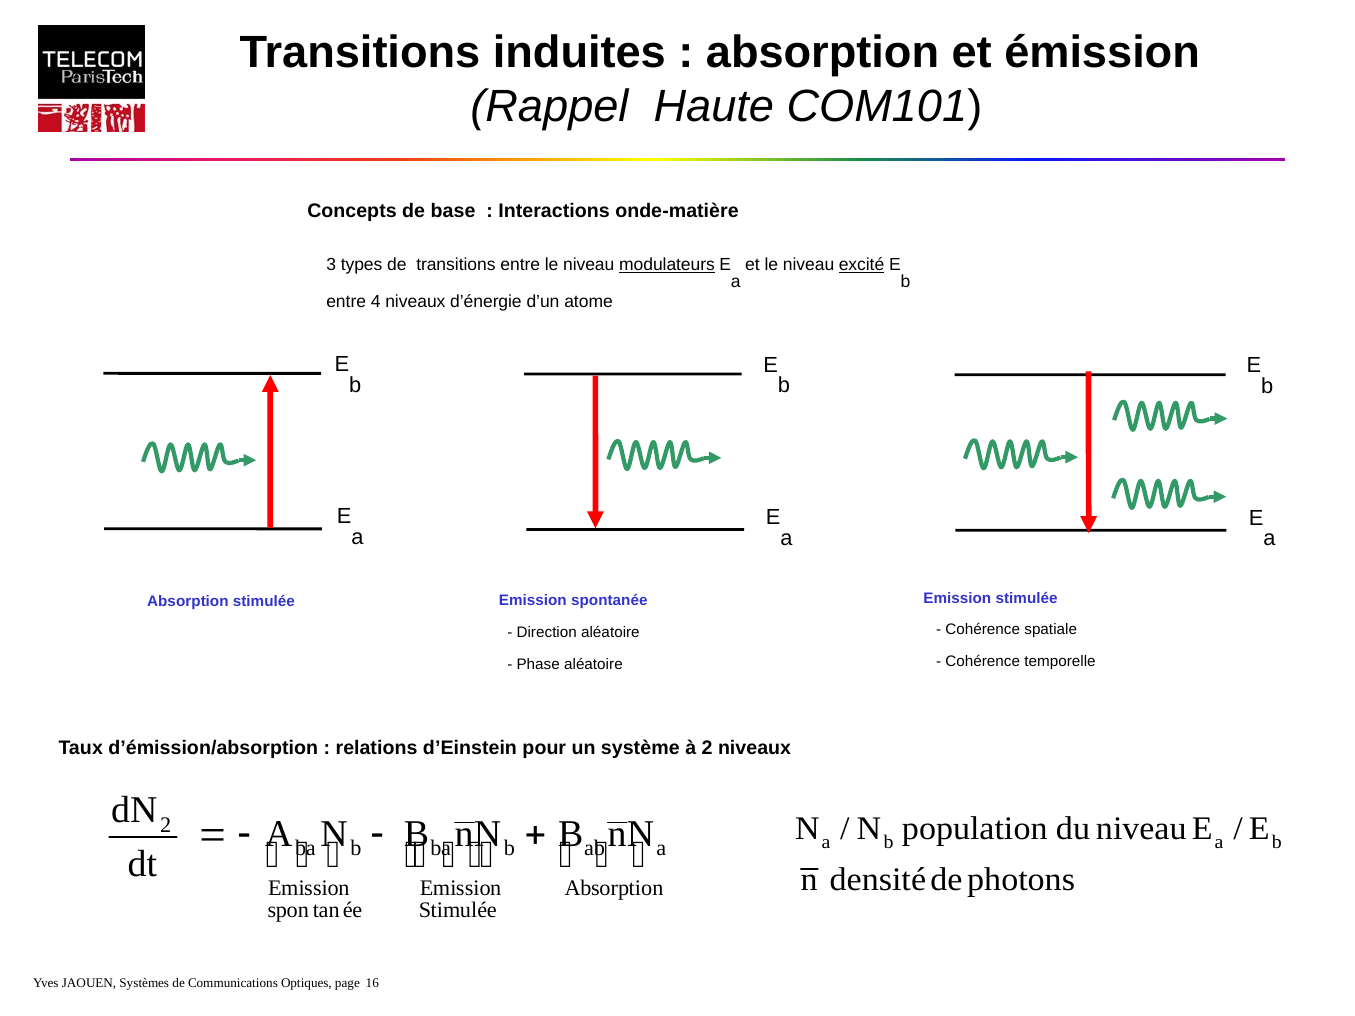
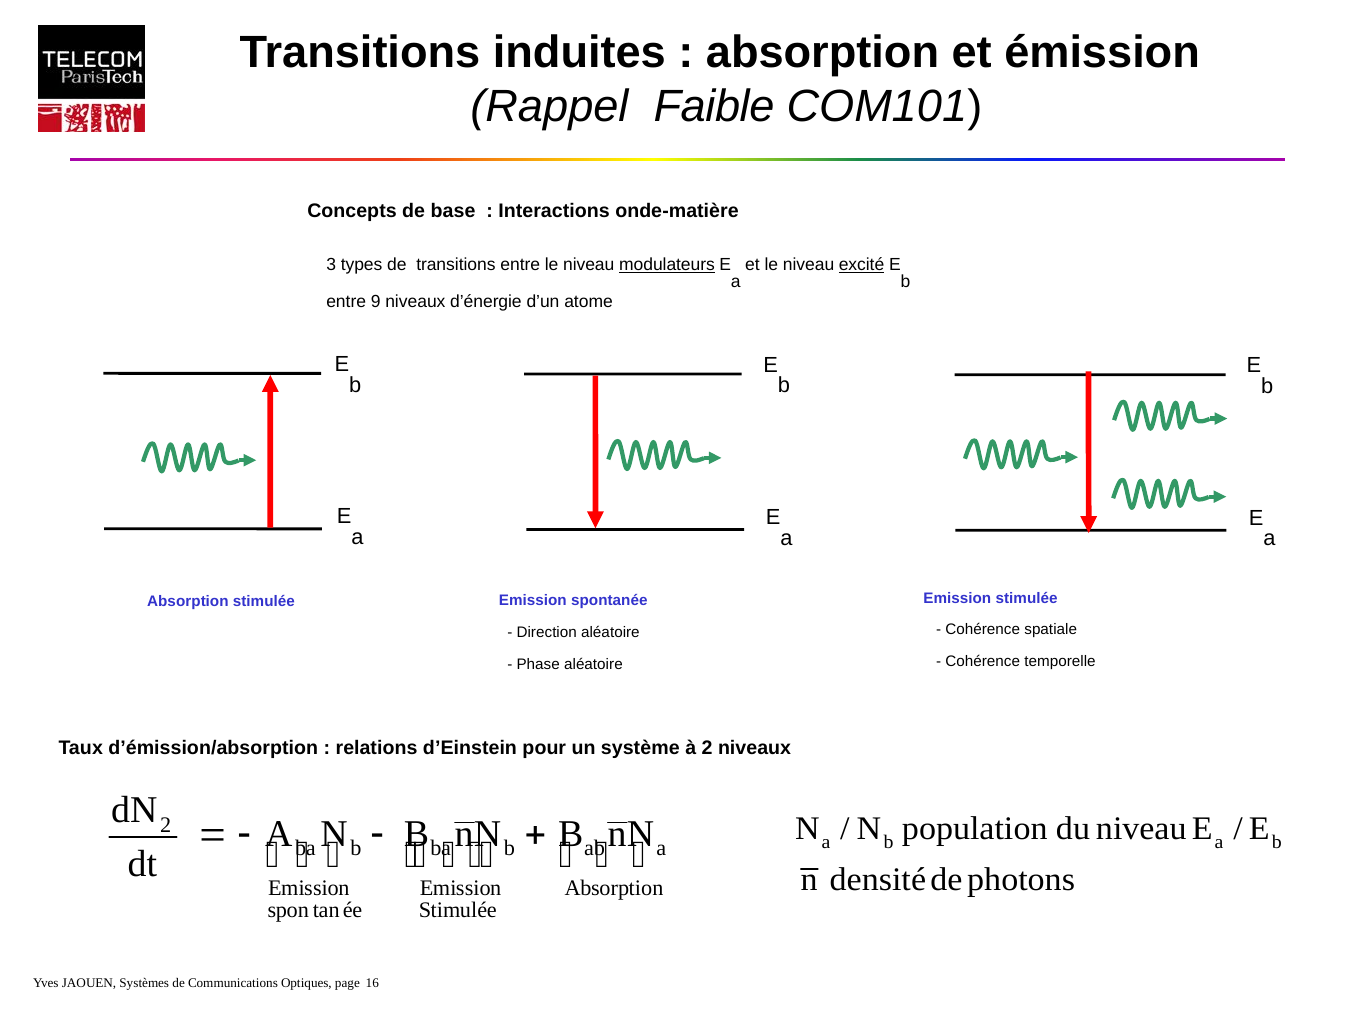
Haute: Haute -> Faible
4: 4 -> 9
